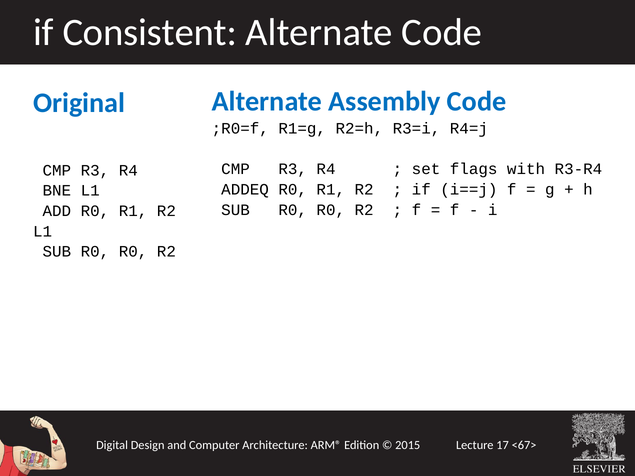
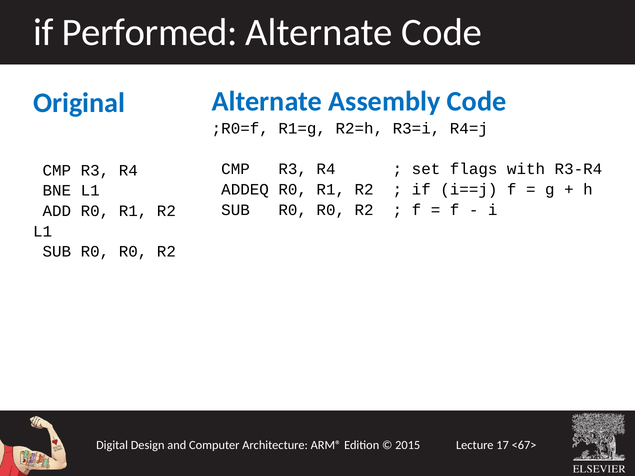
Consistent: Consistent -> Performed
